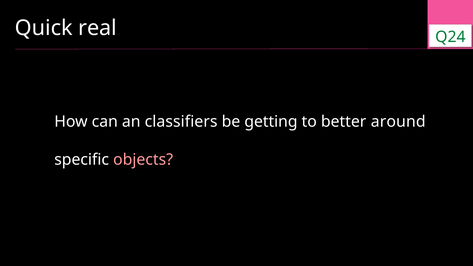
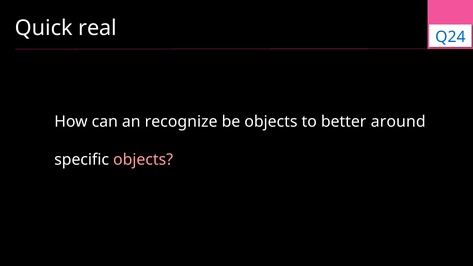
Q24 colour: green -> blue
classifiers: classifiers -> recognize
be getting: getting -> objects
